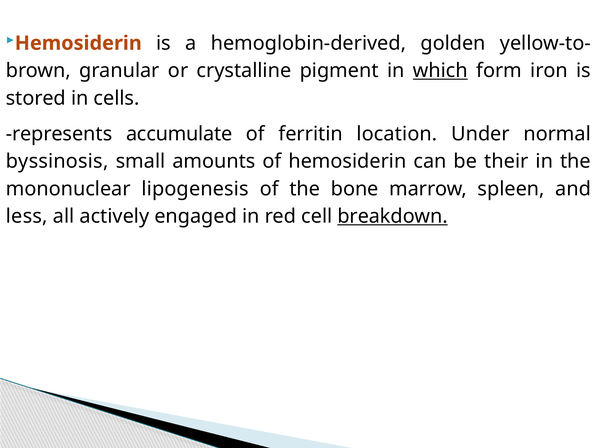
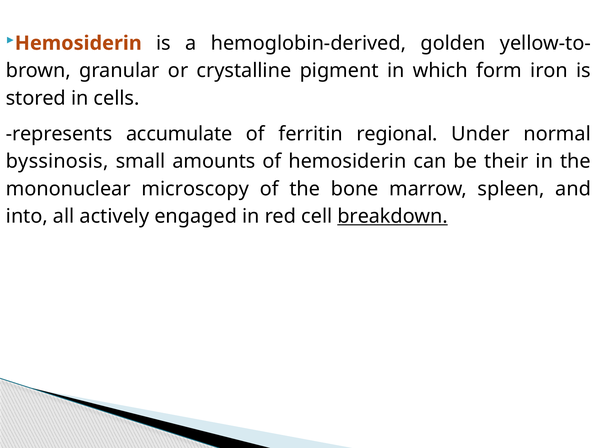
which underline: present -> none
location: location -> regional
lipogenesis: lipogenesis -> microscopy
less: less -> into
